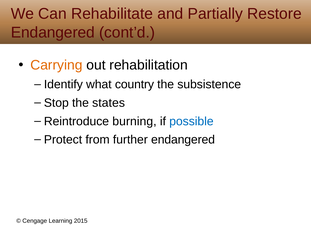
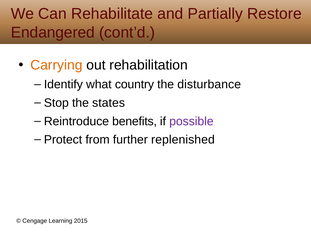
subsistence: subsistence -> disturbance
burning: burning -> benefits
possible colour: blue -> purple
further endangered: endangered -> replenished
